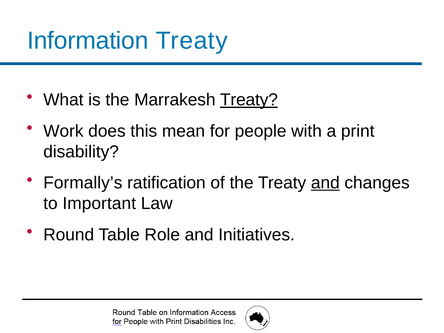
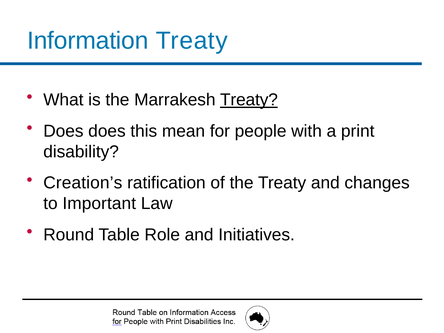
Work at (63, 131): Work -> Does
Formally’s: Formally’s -> Creation’s
and at (325, 183) underline: present -> none
